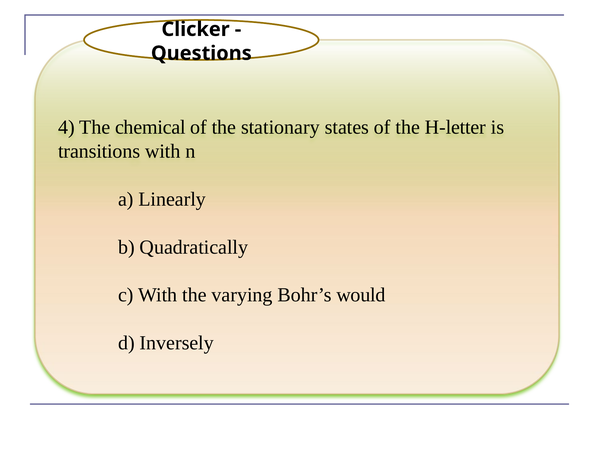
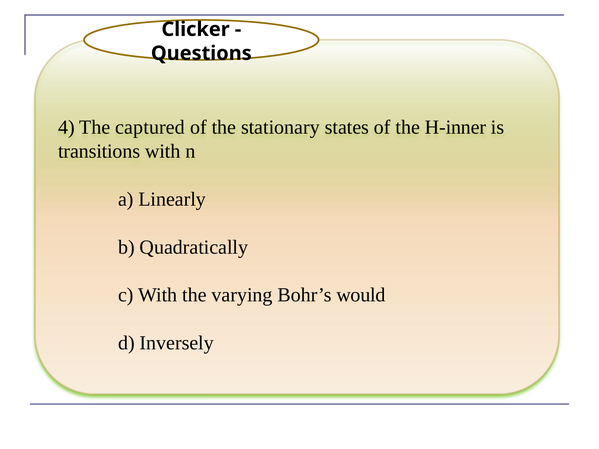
chemical: chemical -> captured
H-letter: H-letter -> H-inner
